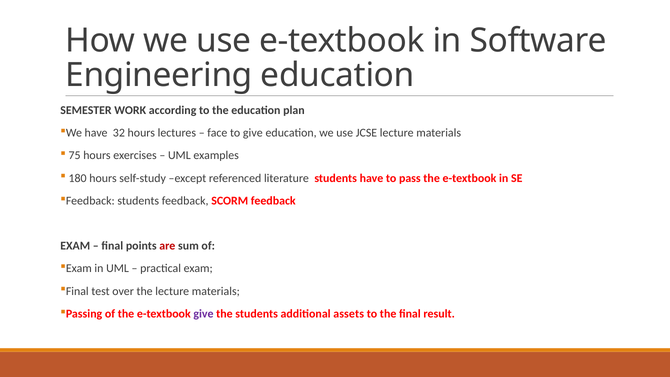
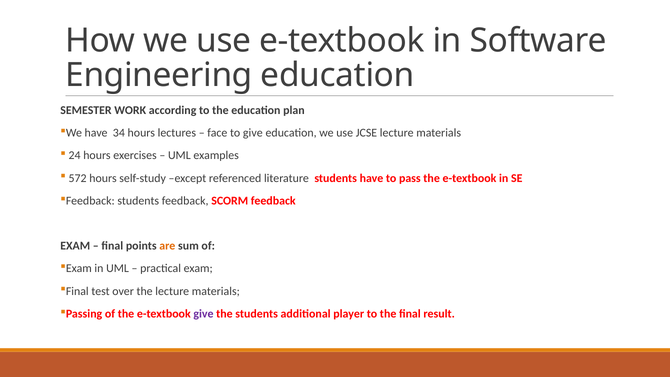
32: 32 -> 34
75: 75 -> 24
180: 180 -> 572
are colour: red -> orange
assets: assets -> player
